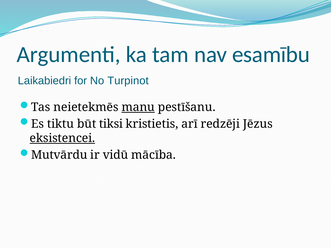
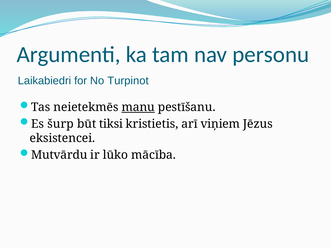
esamību: esamību -> personu
tiktu: tiktu -> šurp
redzēji: redzēji -> viņiem
eksistencei underline: present -> none
vidū: vidū -> lūko
